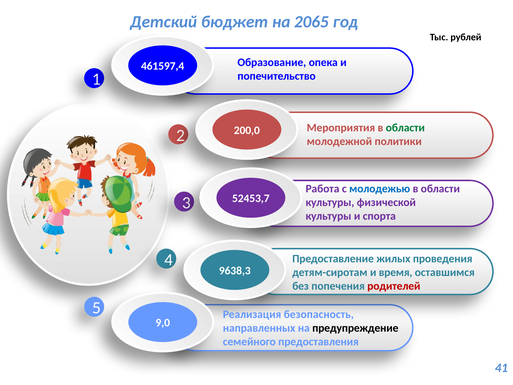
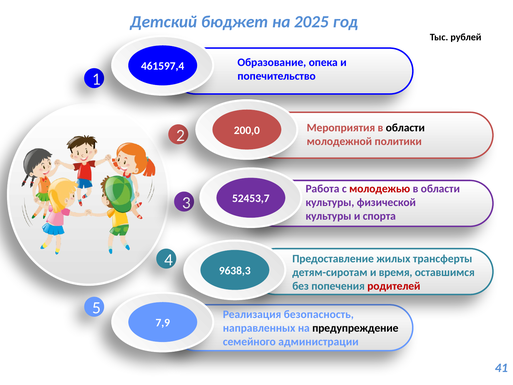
2065: 2065 -> 2025
области at (405, 128) colour: green -> black
молодежью colour: blue -> red
проведения: проведения -> трансферты
9,0: 9,0 -> 7,9
предоставления: предоставления -> администрации
